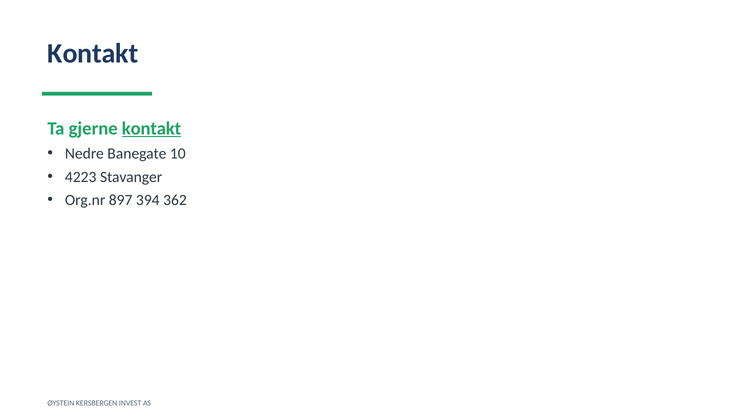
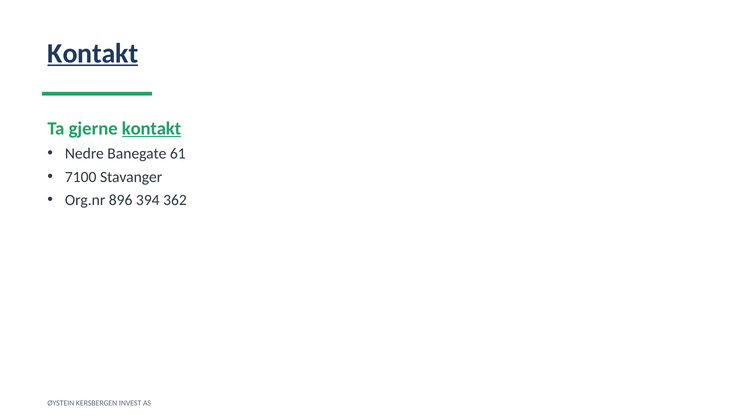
Kontakt at (93, 53) underline: none -> present
10: 10 -> 61
4223: 4223 -> 7100
897: 897 -> 896
